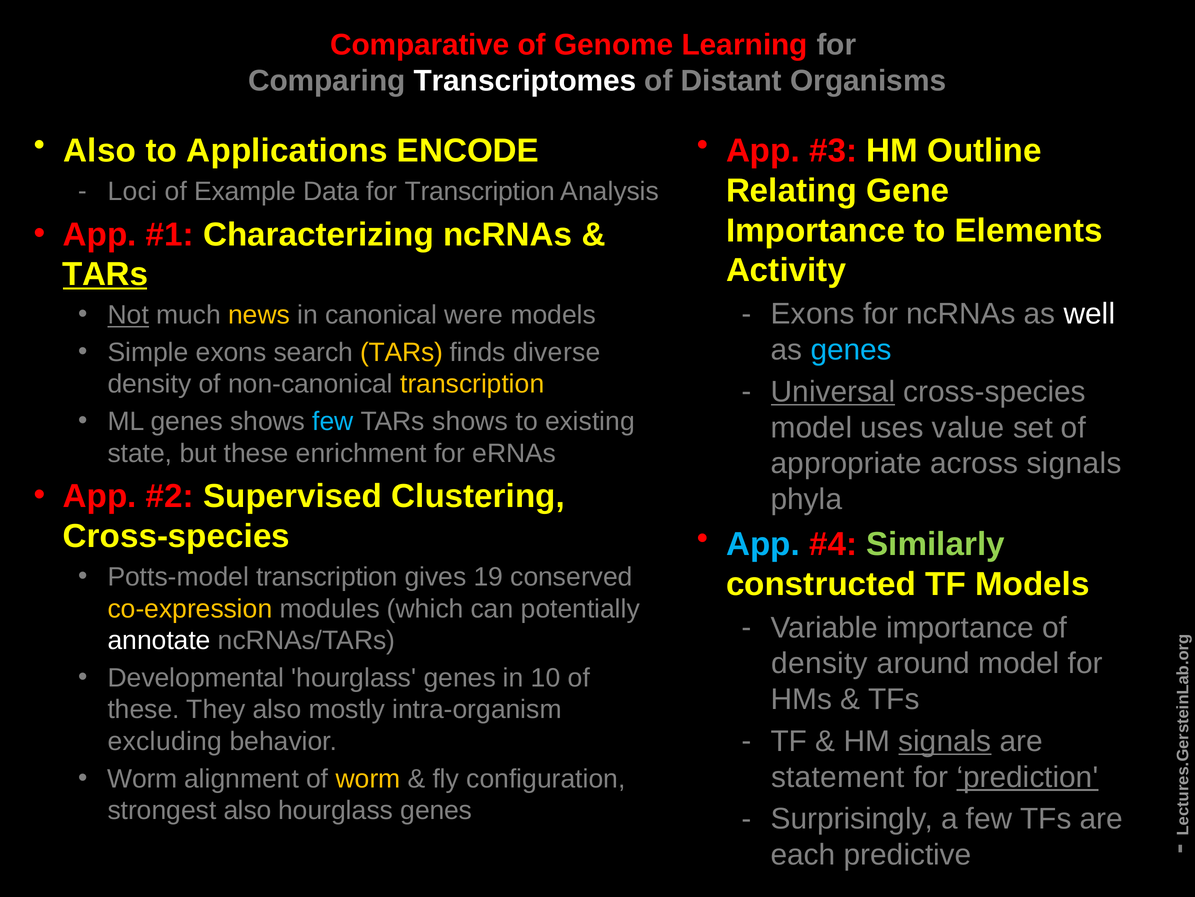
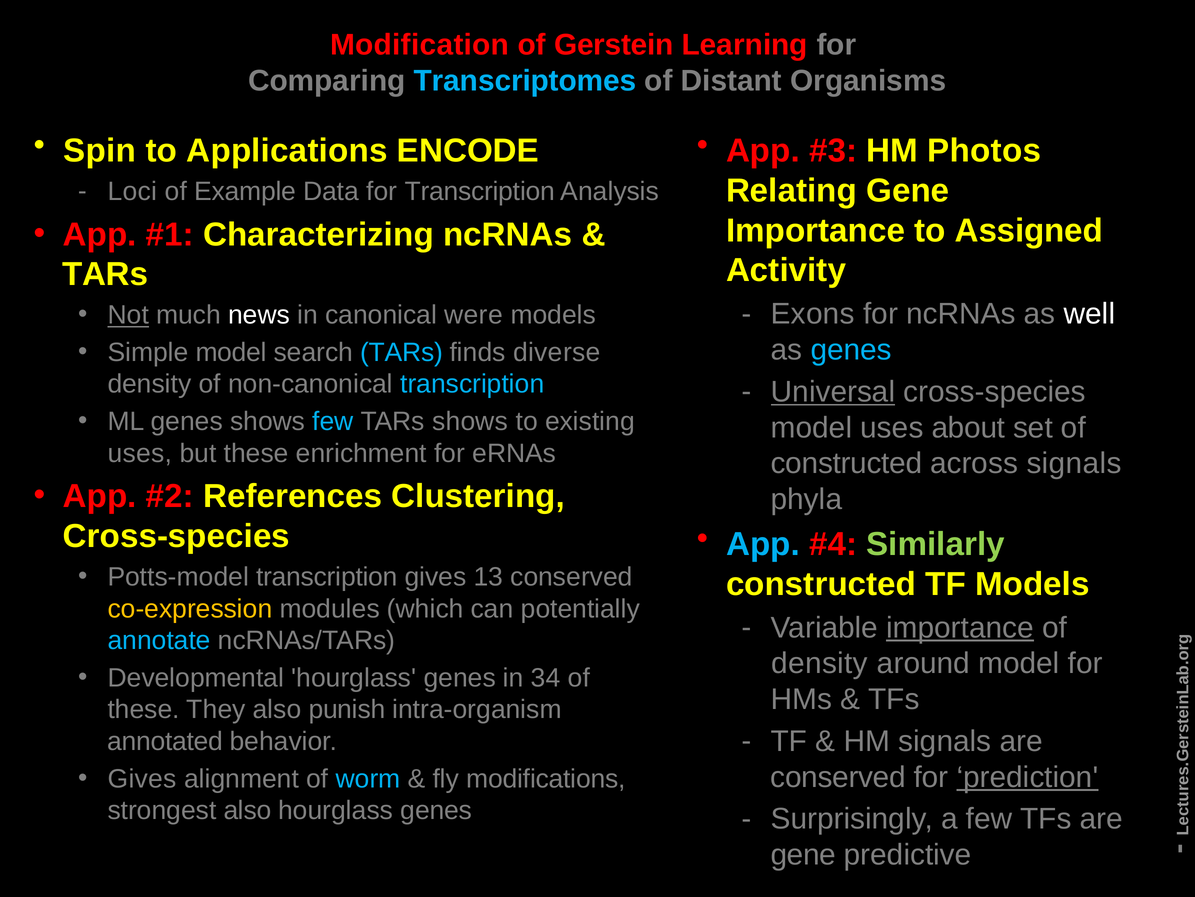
Comparative: Comparative -> Modification
Genome: Genome -> Gerstein
Transcriptomes colour: white -> light blue
Also at (100, 151): Also -> Spin
Outline: Outline -> Photos
Elements: Elements -> Assigned
TARs at (105, 274) underline: present -> none
news colour: yellow -> white
Simple exons: exons -> model
TARs at (402, 352) colour: yellow -> light blue
transcription at (472, 384) colour: yellow -> light blue
value: value -> about
state at (140, 453): state -> uses
appropriate at (846, 463): appropriate -> constructed
Supervised: Supervised -> References
19: 19 -> 13
importance at (960, 627) underline: none -> present
annotate colour: white -> light blue
10: 10 -> 34
mostly: mostly -> punish
excluding: excluding -> annotated
signals at (945, 741) underline: present -> none
statement at (838, 777): statement -> conserved
Worm at (142, 778): Worm -> Gives
worm at (368, 778) colour: yellow -> light blue
configuration: configuration -> modifications
each at (803, 854): each -> gene
